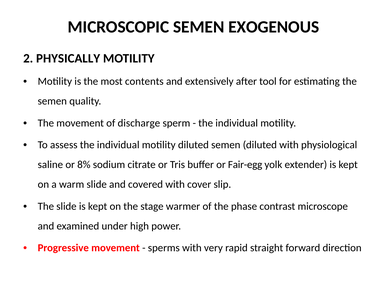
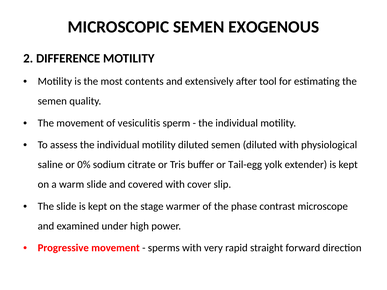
PHYSICALLY: PHYSICALLY -> DIFFERENCE
discharge: discharge -> vesiculitis
8%: 8% -> 0%
Fair-egg: Fair-egg -> Tail-egg
